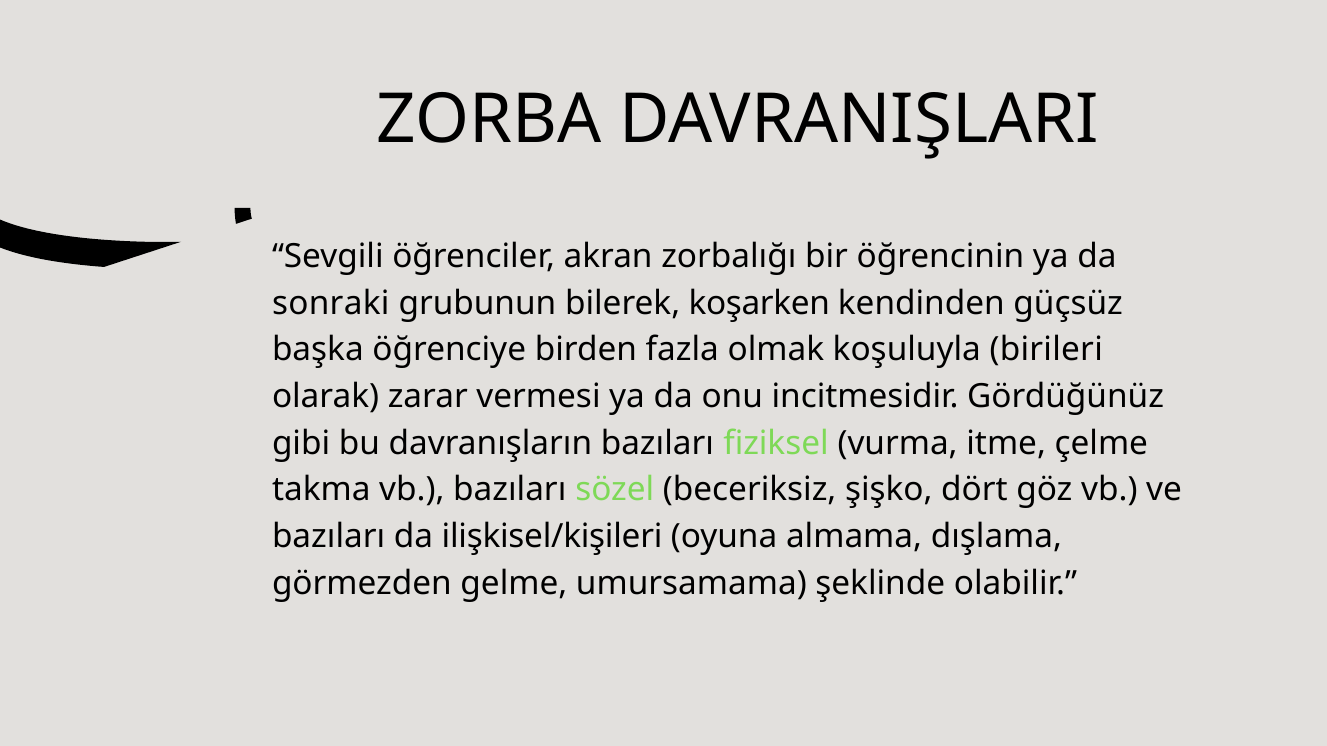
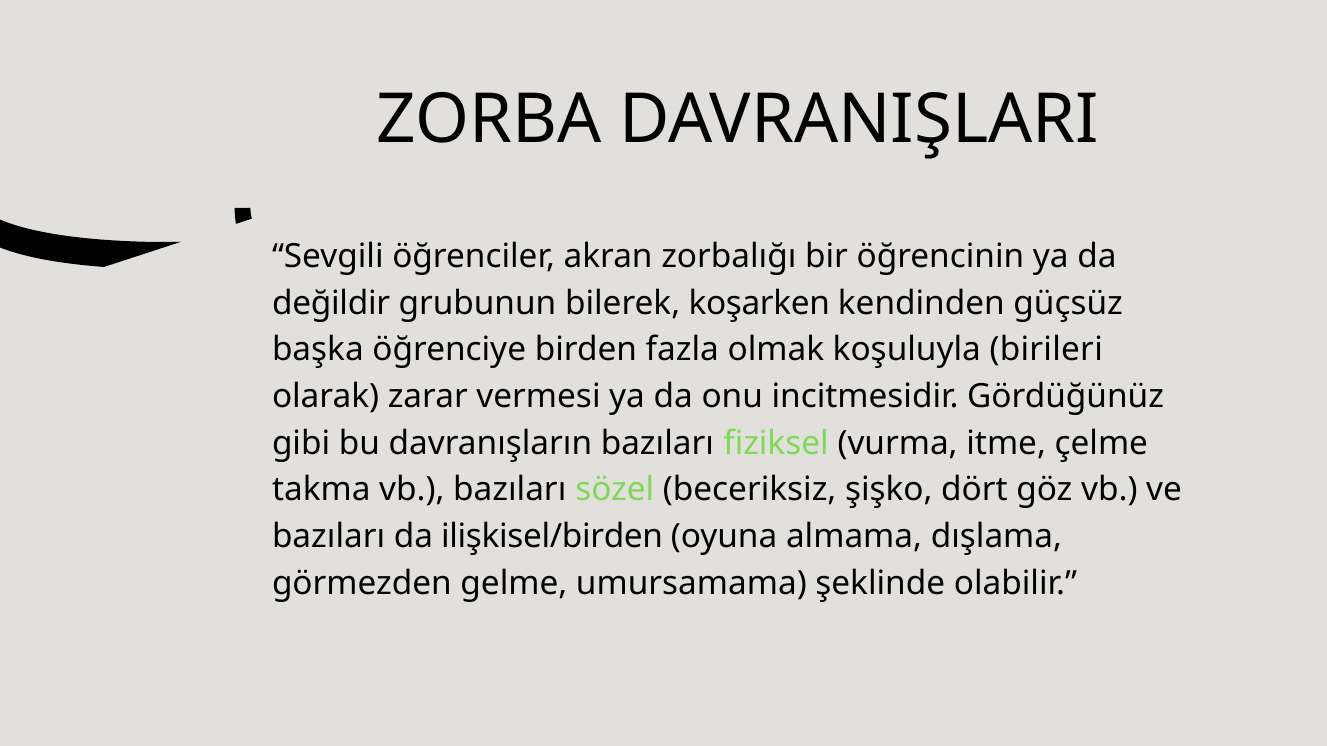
sonraki: sonraki -> değildir
ilişkisel/kişileri: ilişkisel/kişileri -> ilişkisel/birden
